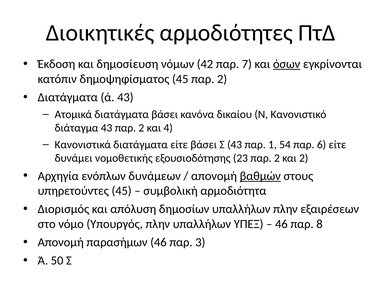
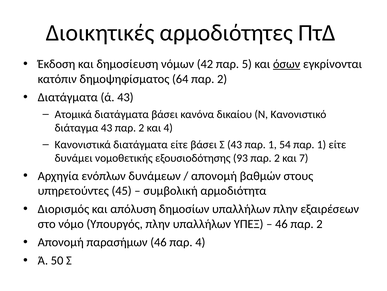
7: 7 -> 5
δημοψηφίσματος 45: 45 -> 64
54 παρ 6: 6 -> 1
23: 23 -> 93
και 2: 2 -> 7
βαθμών underline: present -> none
46 παρ 8: 8 -> 2
παρ 3: 3 -> 4
